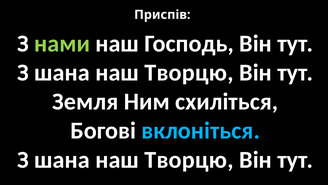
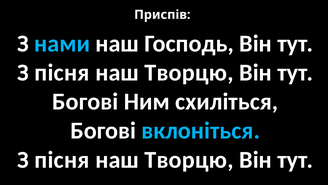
нами colour: light green -> light blue
шана at (62, 72): шана -> пісня
Земля at (85, 101): Земля -> Богові
шана at (62, 159): шана -> пісня
